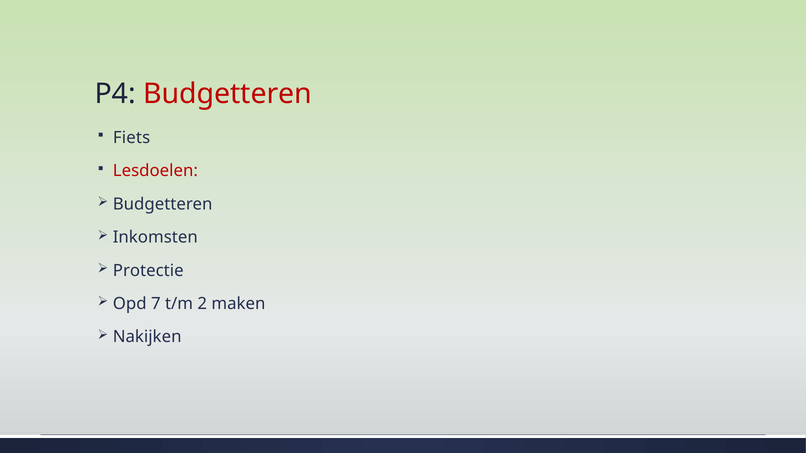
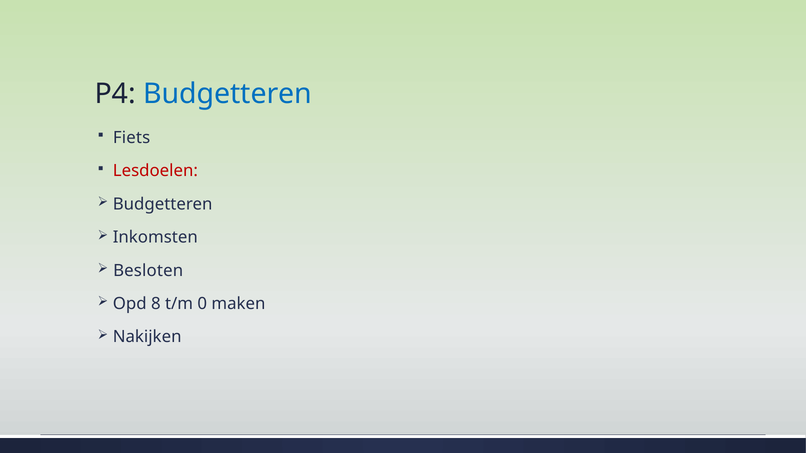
Budgetteren at (228, 94) colour: red -> blue
Protectie: Protectie -> Besloten
7: 7 -> 8
2: 2 -> 0
